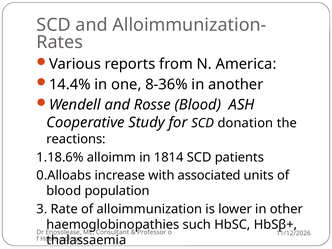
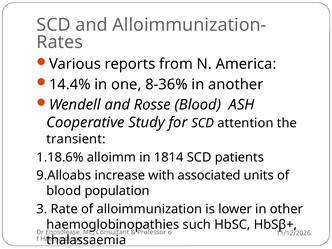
donation: donation -> attention
reactions: reactions -> transient
0.Alloabs: 0.Alloabs -> 9.Alloabs
